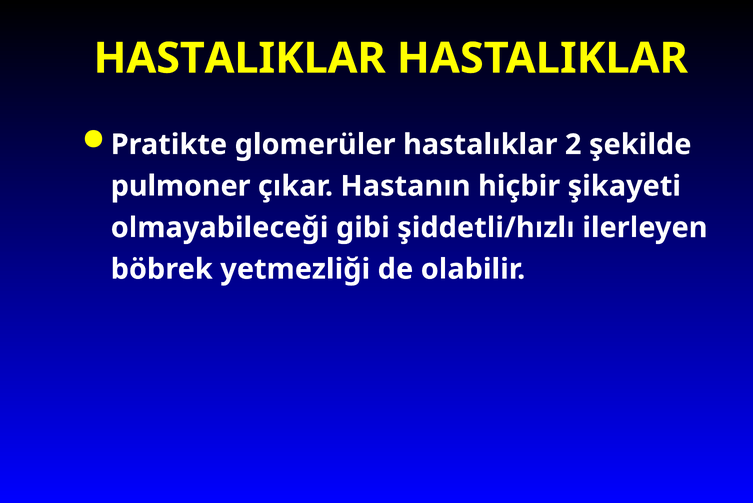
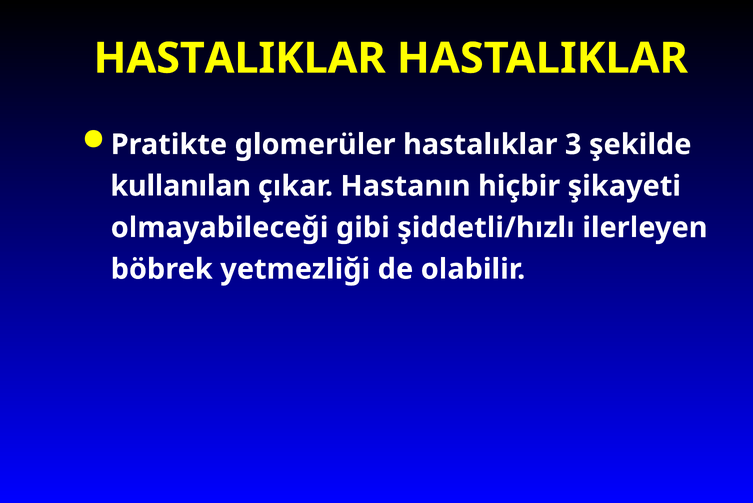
2: 2 -> 3
pulmoner: pulmoner -> kullanılan
